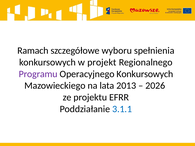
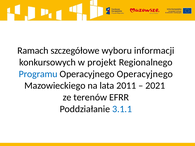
spełnienia: spełnienia -> informacji
Programu colour: purple -> blue
Operacyjnego Konkursowych: Konkursowych -> Operacyjnego
2013: 2013 -> 2011
2026: 2026 -> 2021
projektu: projektu -> terenów
